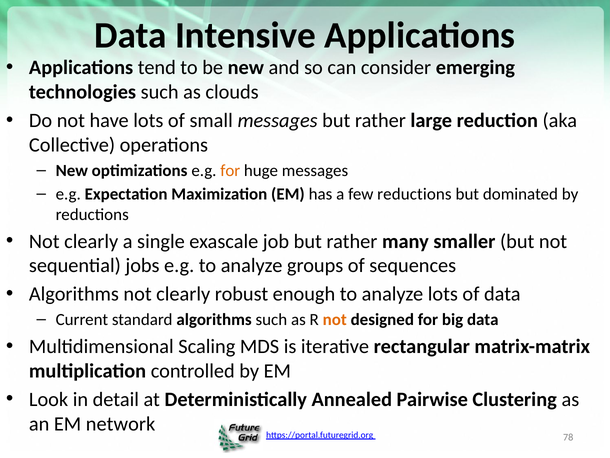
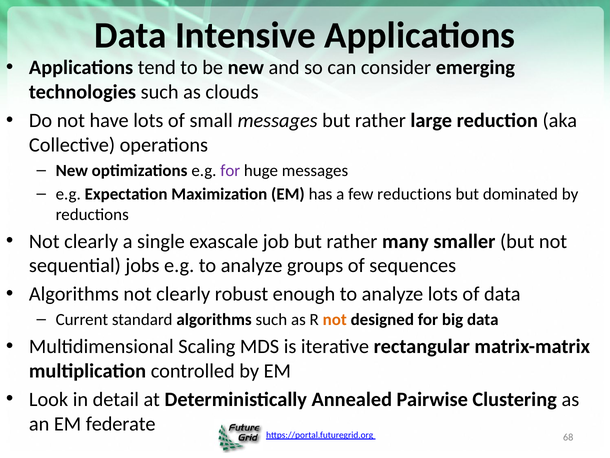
for at (230, 170) colour: orange -> purple
network: network -> federate
78: 78 -> 68
